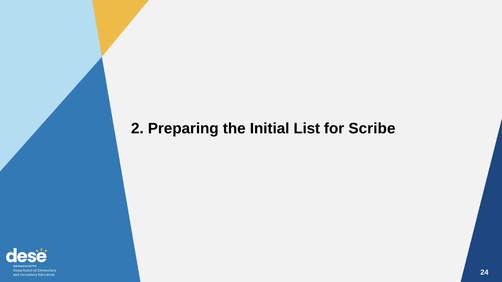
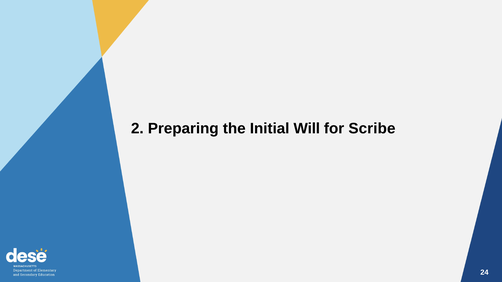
List: List -> Will
